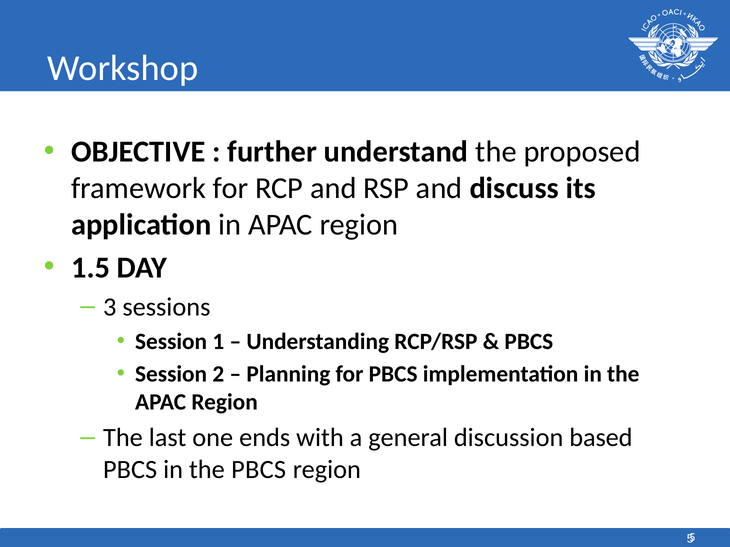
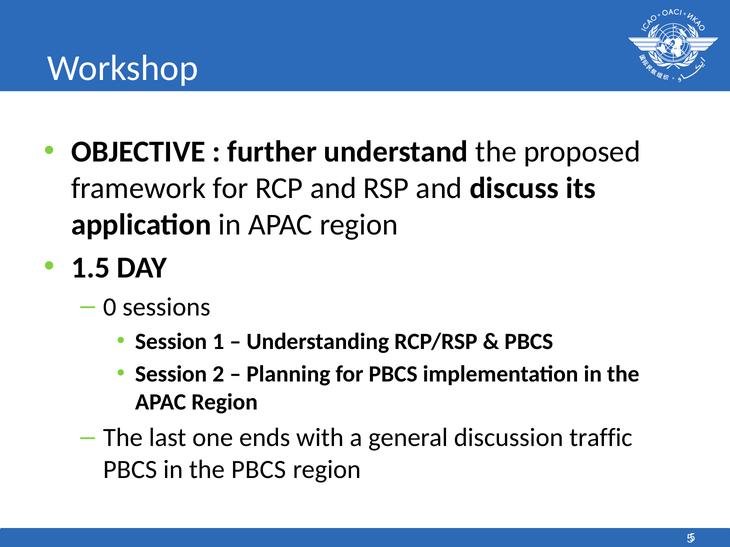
3: 3 -> 0
based: based -> traffic
